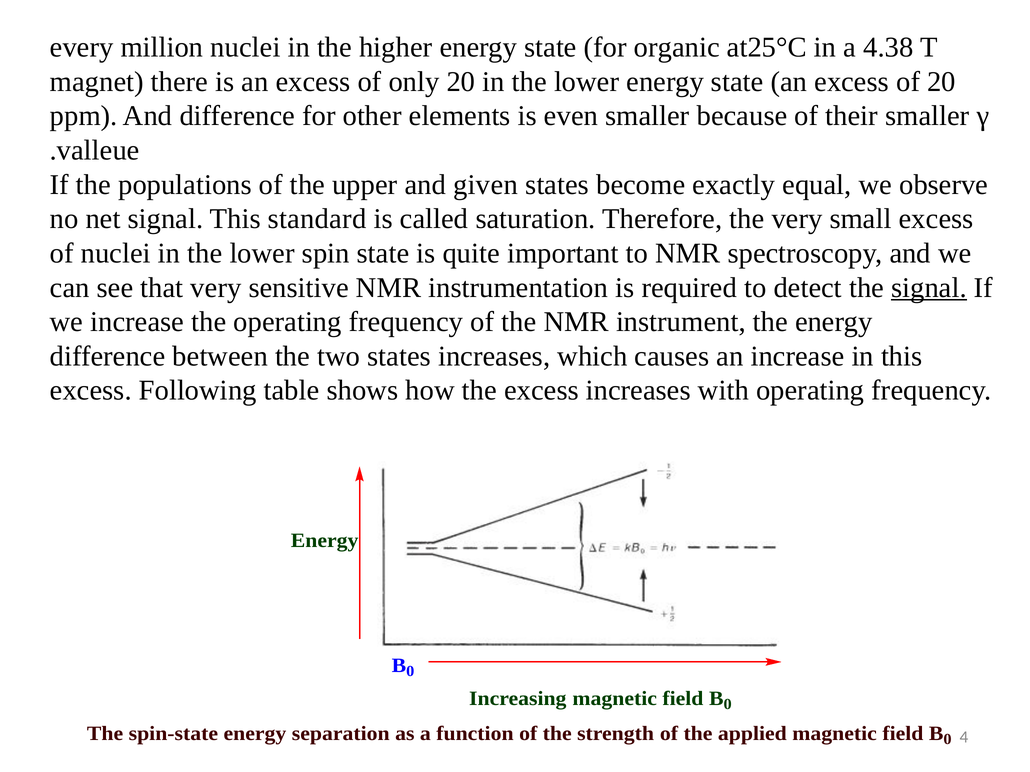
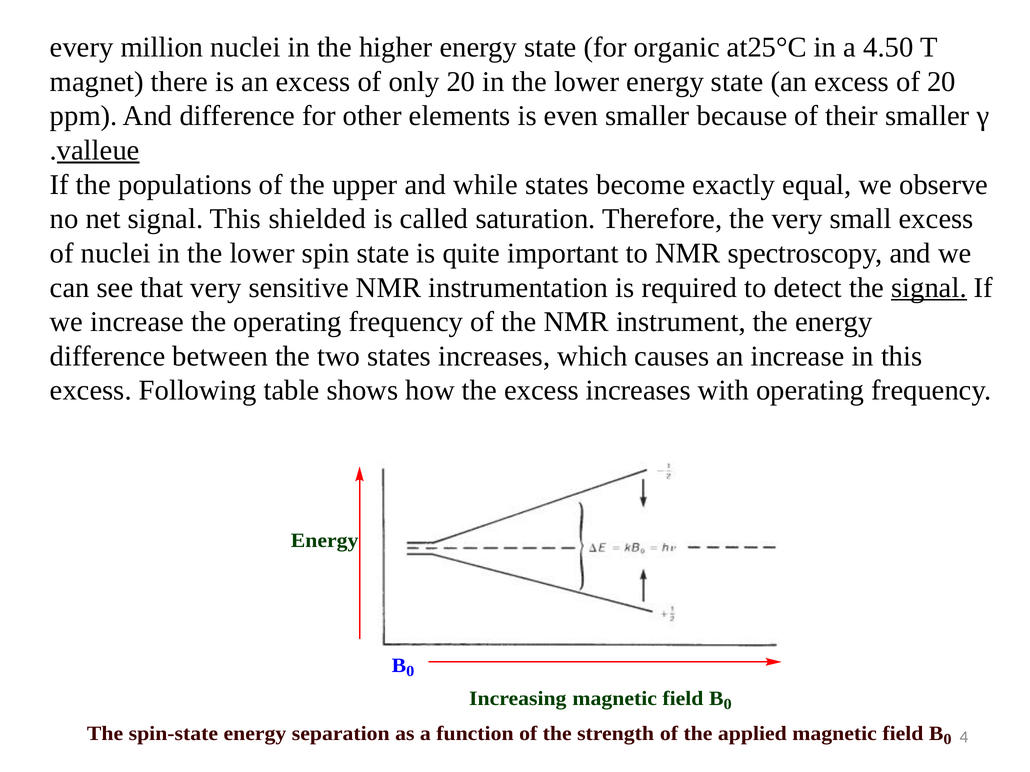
4.38: 4.38 -> 4.50
valleue underline: none -> present
given: given -> while
standard: standard -> shielded
